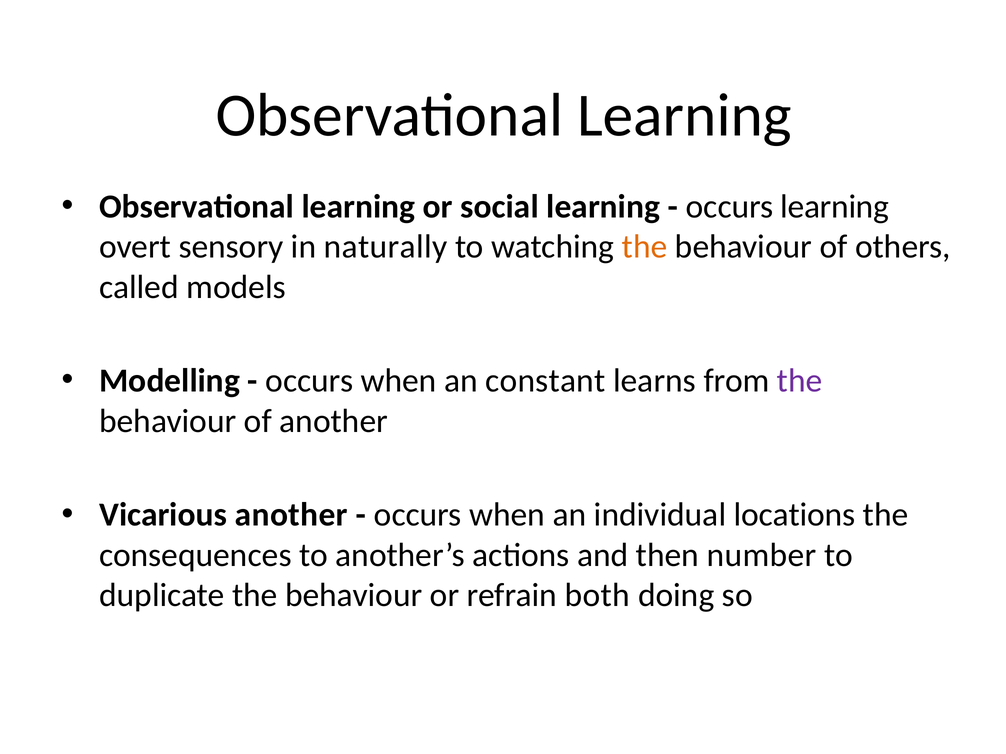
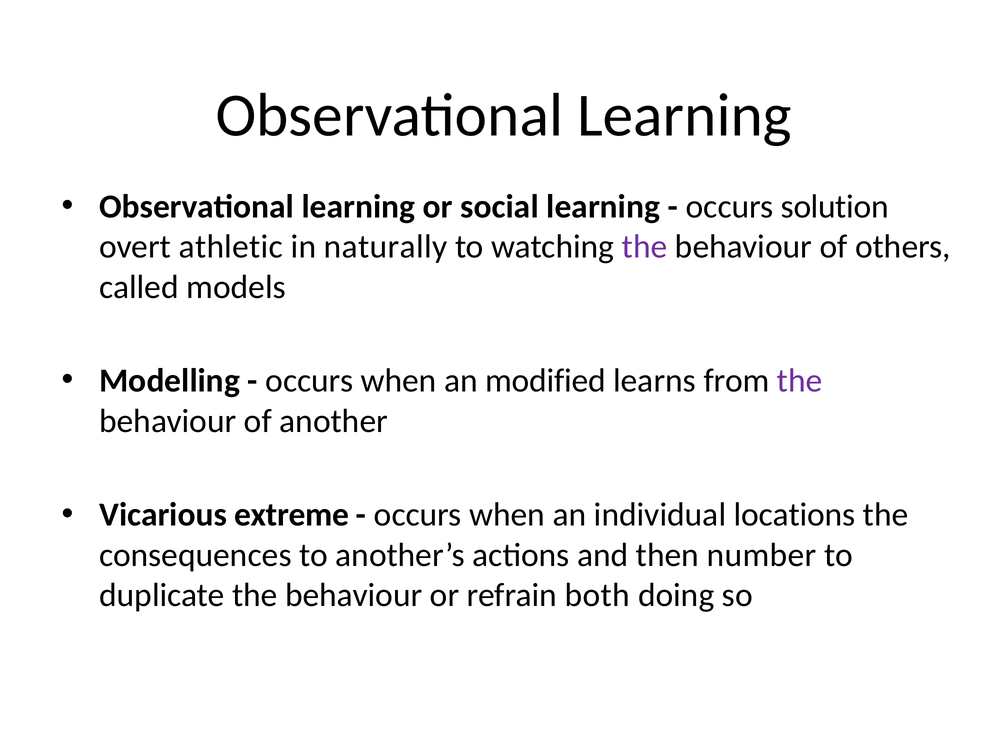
occurs learning: learning -> solution
sensory: sensory -> athletic
the at (645, 247) colour: orange -> purple
constant: constant -> modified
Vicarious another: another -> extreme
